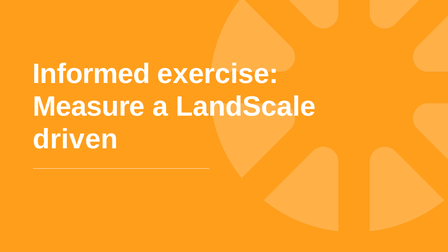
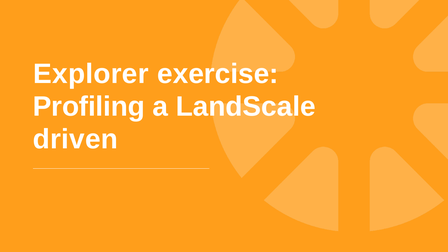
Informed: Informed -> Explorer
Measure: Measure -> Profiling
